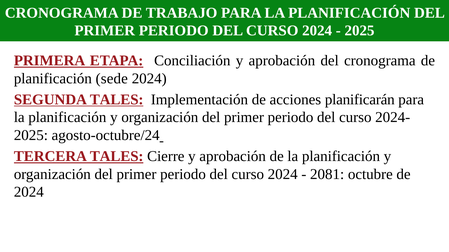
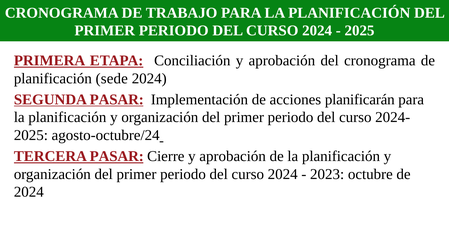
SEGUNDA TALES: TALES -> PASAR
TERCERA TALES: TALES -> PASAR
2081: 2081 -> 2023
